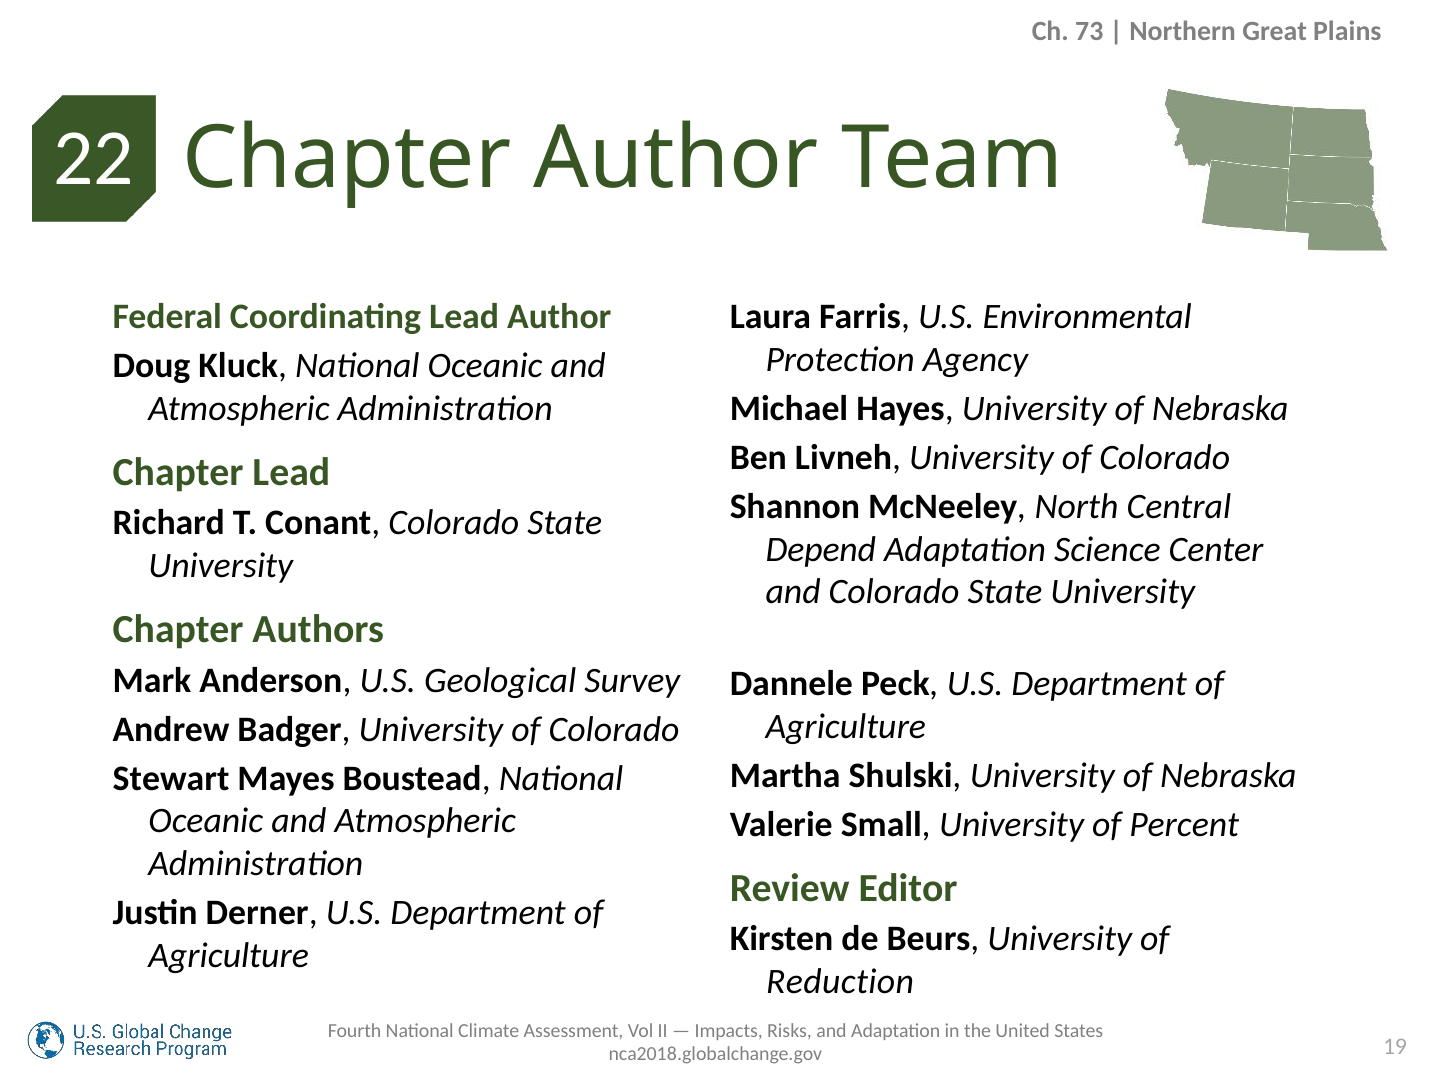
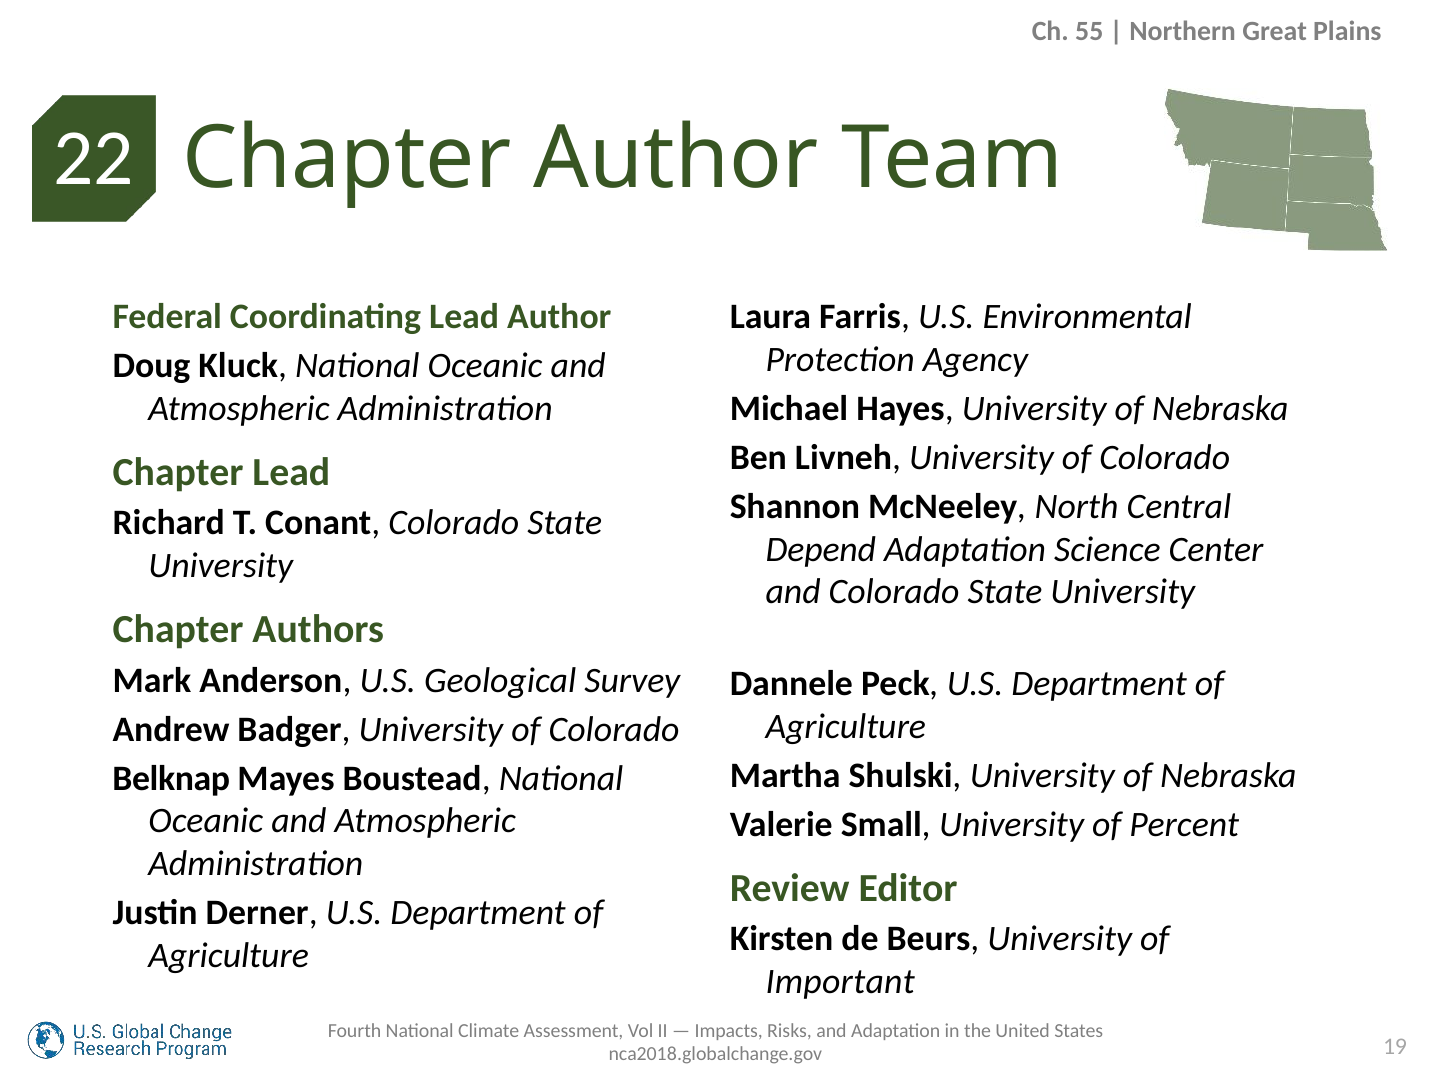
73: 73 -> 55
Stewart: Stewart -> Belknap
Reduction: Reduction -> Important
